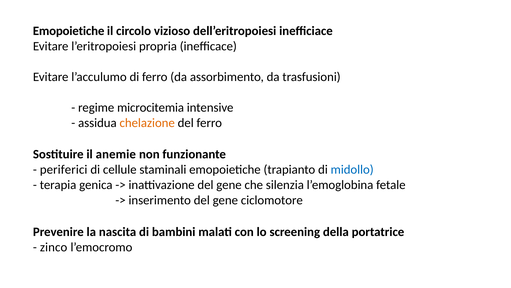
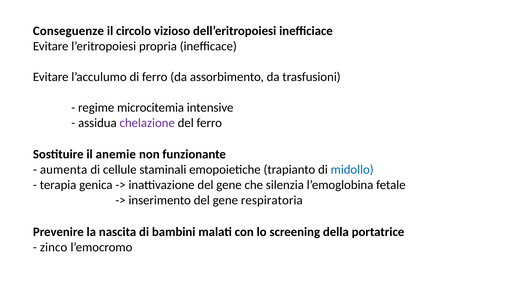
Emopoietiche at (69, 31): Emopoietiche -> Conseguenze
chelazione colour: orange -> purple
periferici: periferici -> aumenta
ciclomotore: ciclomotore -> respiratoria
